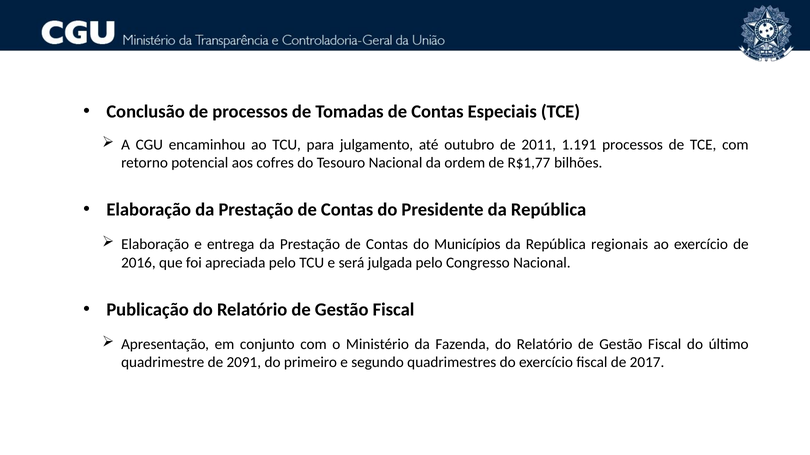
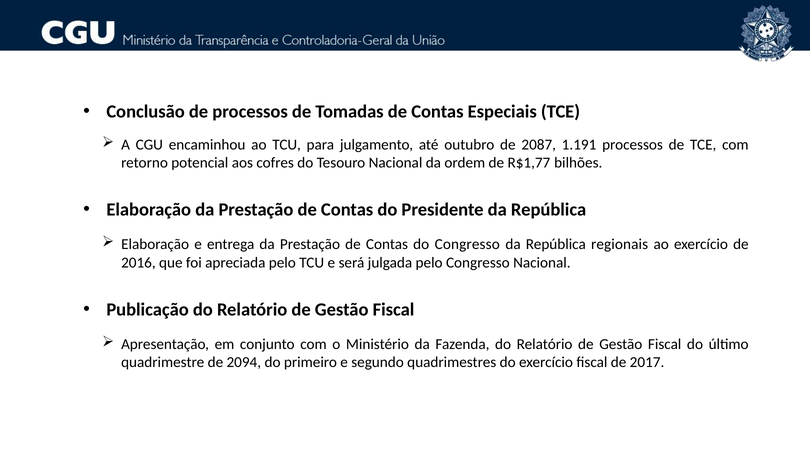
2011: 2011 -> 2087
do Municípios: Municípios -> Congresso
2091: 2091 -> 2094
